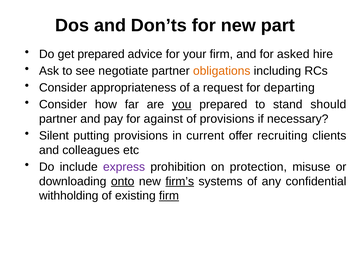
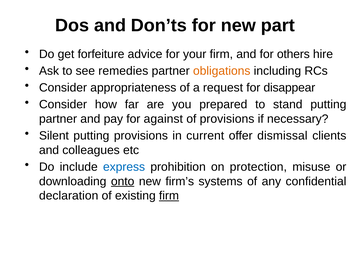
get prepared: prepared -> forfeiture
asked: asked -> others
negotiate: negotiate -> remedies
departing: departing -> disappear
you underline: present -> none
stand should: should -> putting
recruiting: recruiting -> dismissal
express colour: purple -> blue
firm’s underline: present -> none
withholding: withholding -> declaration
